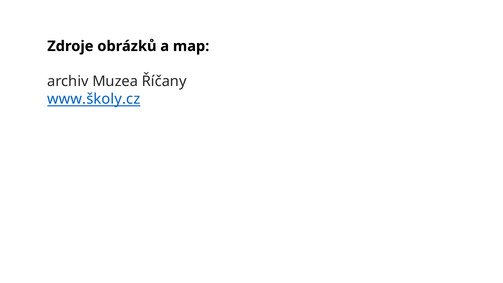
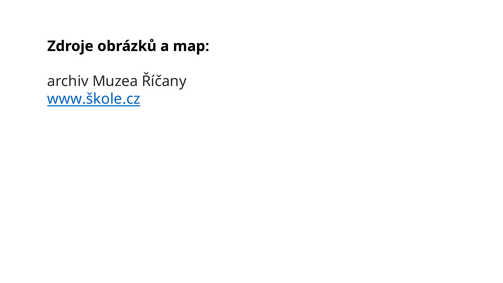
www.školy.cz: www.školy.cz -> www.škole.cz
